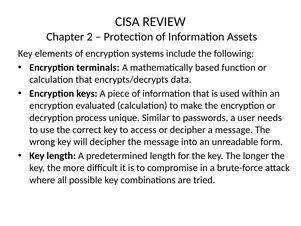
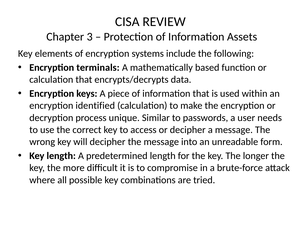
2: 2 -> 3
evaluated: evaluated -> identified
